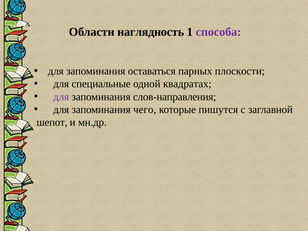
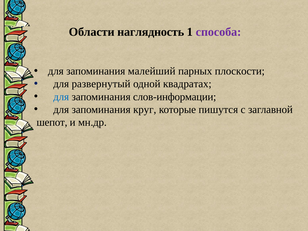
оставаться: оставаться -> малейший
специальные: специальные -> развернутый
для at (61, 97) colour: purple -> blue
слов-направления: слов-направления -> слов-информации
чего: чего -> круг
